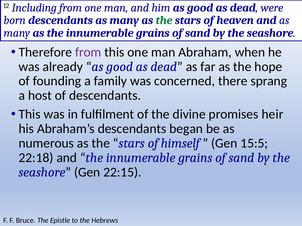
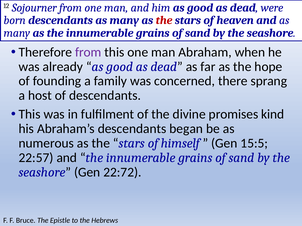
Including: Including -> Sojourner
the at (164, 20) colour: green -> red
heir: heir -> kind
22:18: 22:18 -> 22:57
22:15: 22:15 -> 22:72
